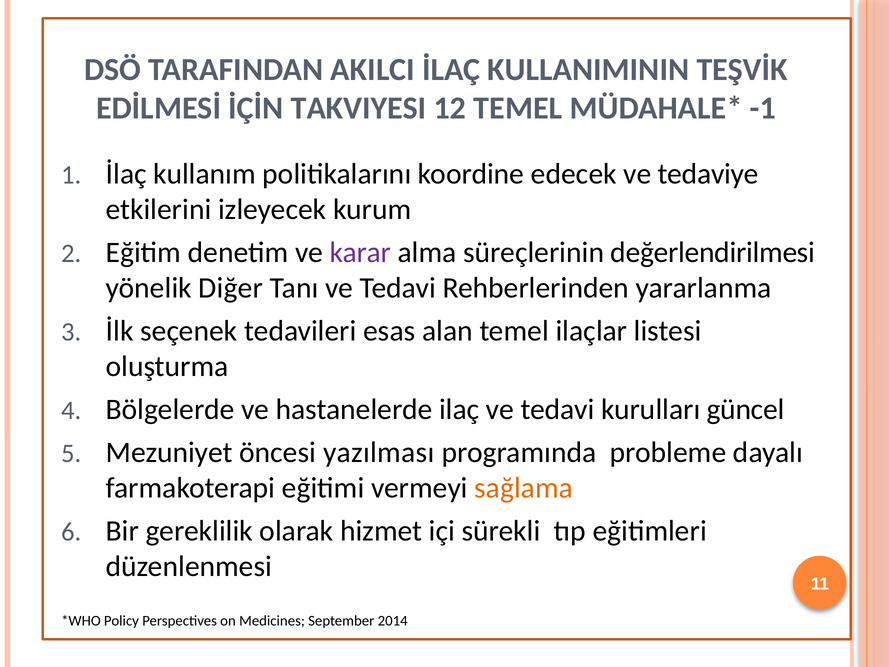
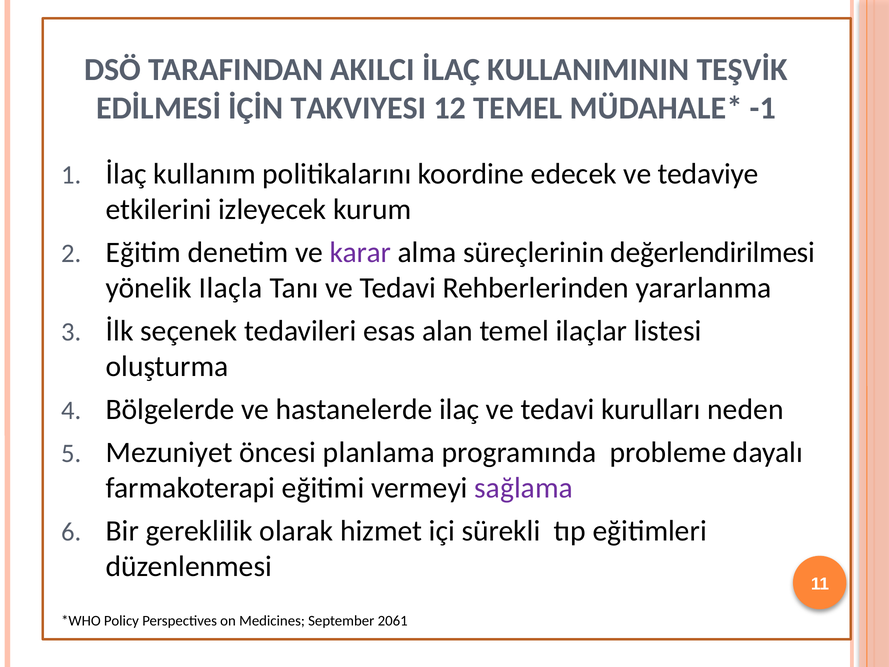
Diğer: Diğer -> Ilaçla
güncel: güncel -> neden
yazılması: yazılması -> planlama
sağlama colour: orange -> purple
2014: 2014 -> 2061
